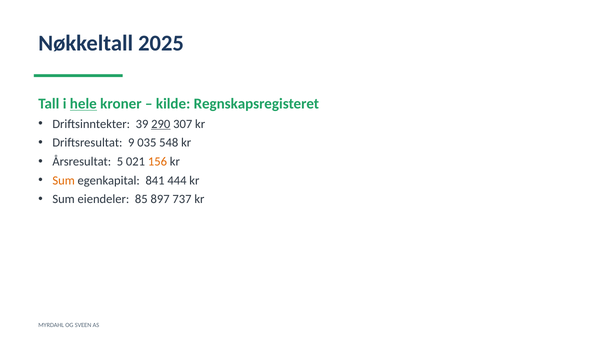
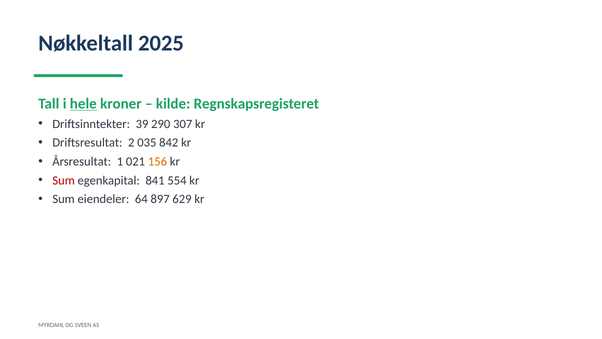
290 underline: present -> none
9: 9 -> 2
548: 548 -> 842
5: 5 -> 1
Sum at (64, 180) colour: orange -> red
444: 444 -> 554
85: 85 -> 64
737: 737 -> 629
